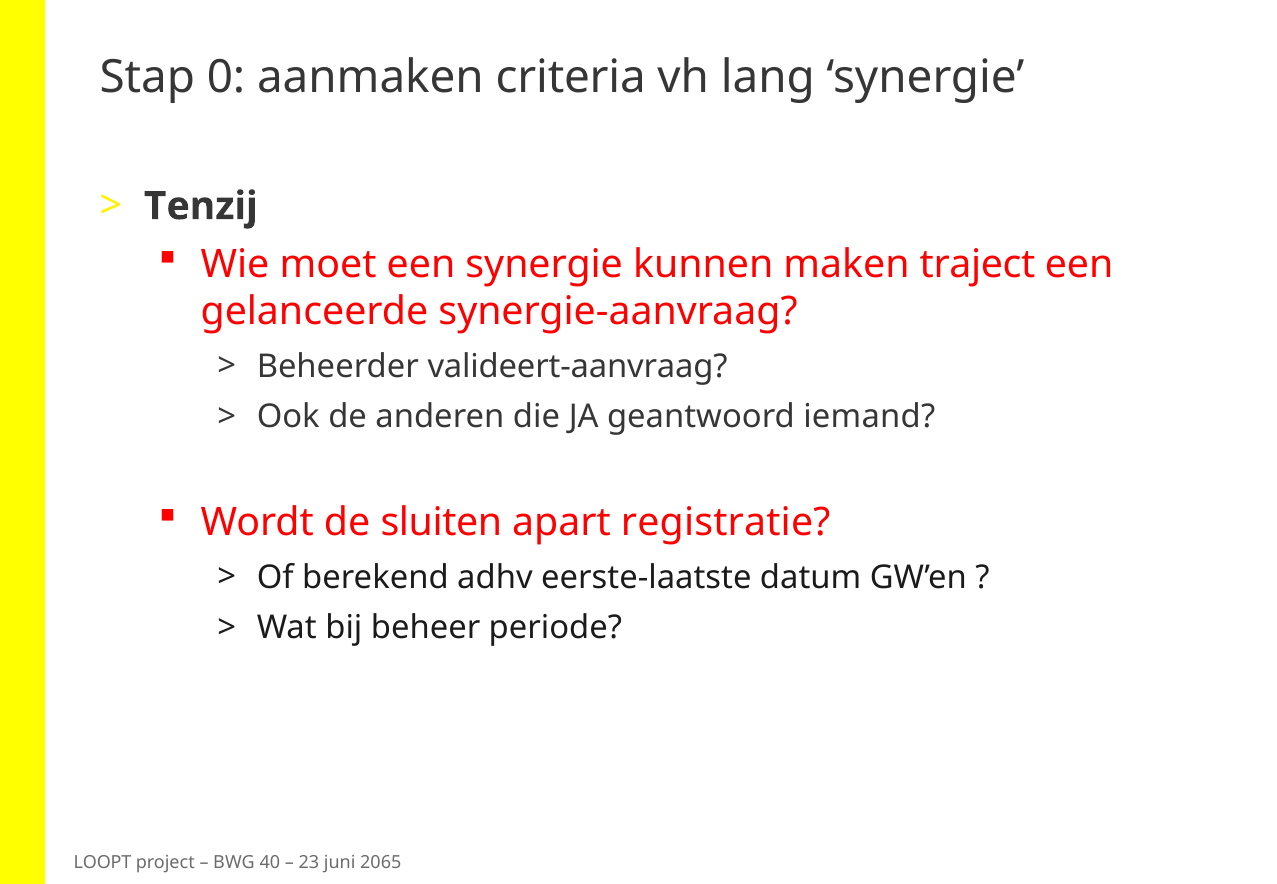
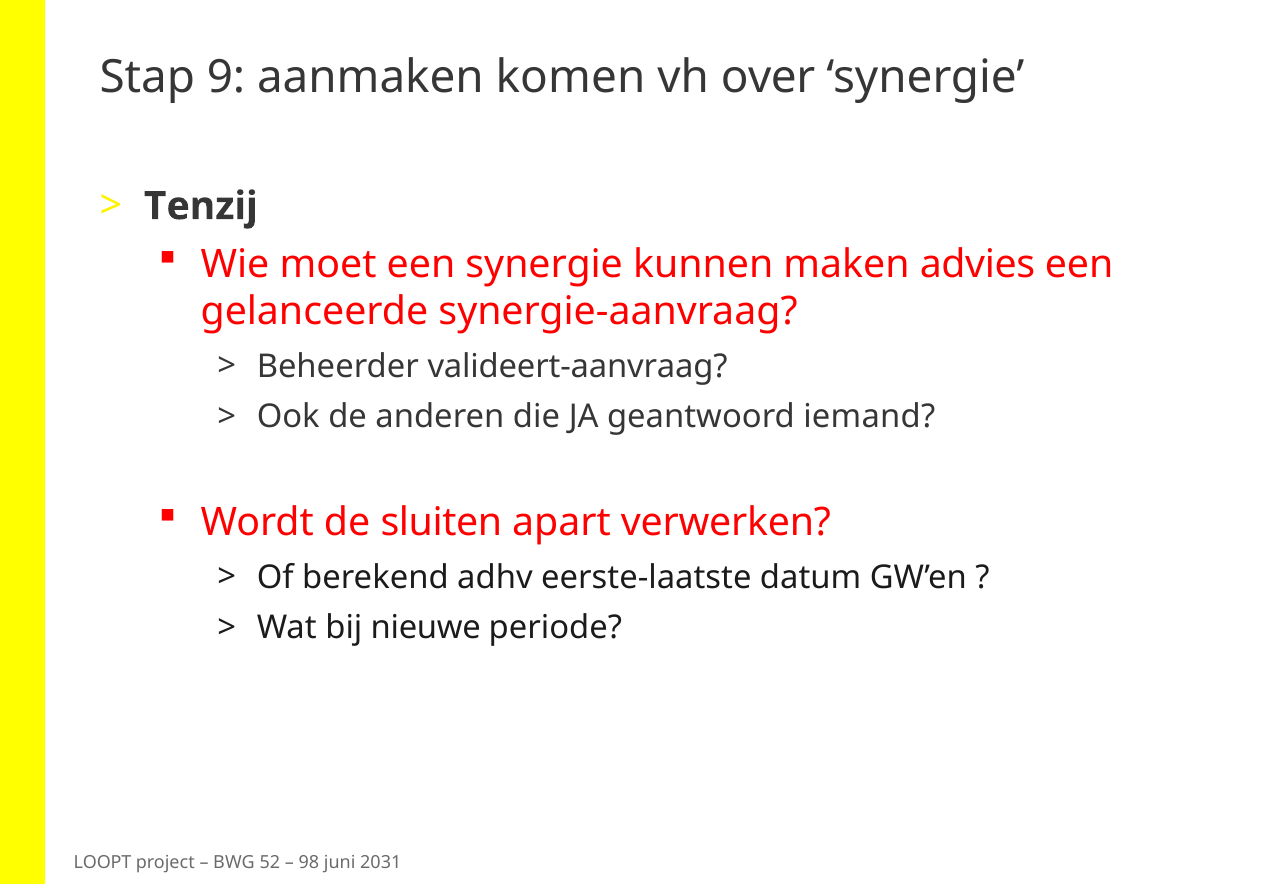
0: 0 -> 9
criteria: criteria -> komen
lang: lang -> over
traject: traject -> advies
registratie: registratie -> verwerken
beheer: beheer -> nieuwe
40: 40 -> 52
23: 23 -> 98
2065: 2065 -> 2031
